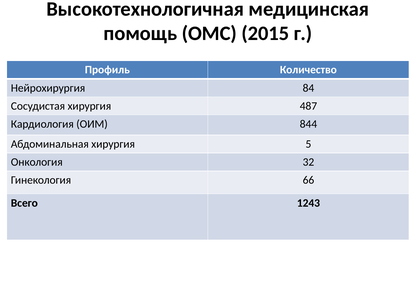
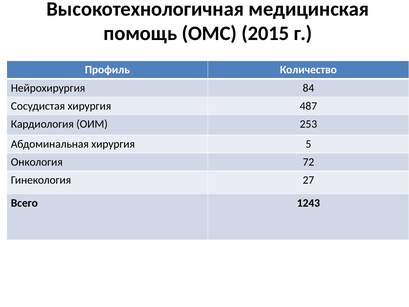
844: 844 -> 253
32: 32 -> 72
66: 66 -> 27
